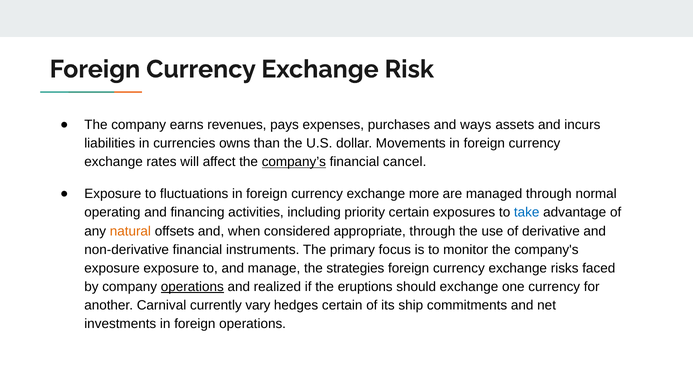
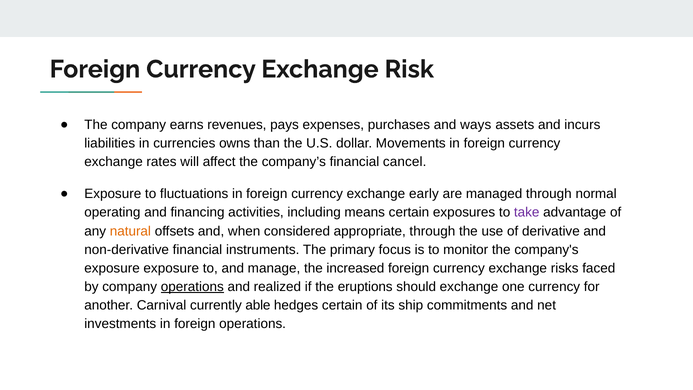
company’s underline: present -> none
more: more -> early
priority: priority -> means
take colour: blue -> purple
strategies: strategies -> increased
vary: vary -> able
